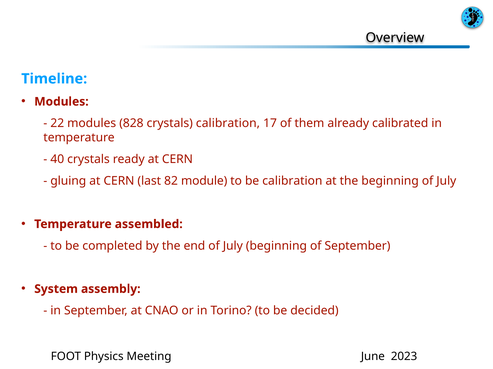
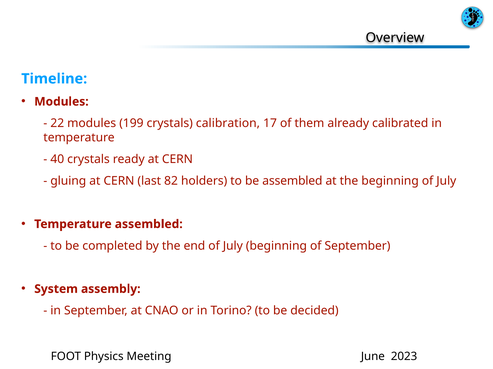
828: 828 -> 199
module: module -> holders
be calibration: calibration -> assembled
